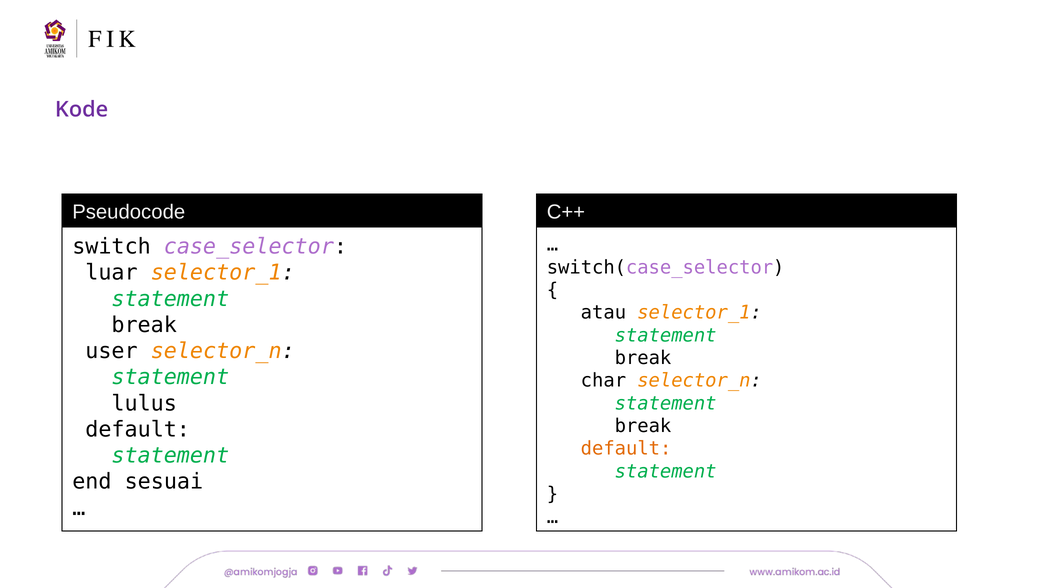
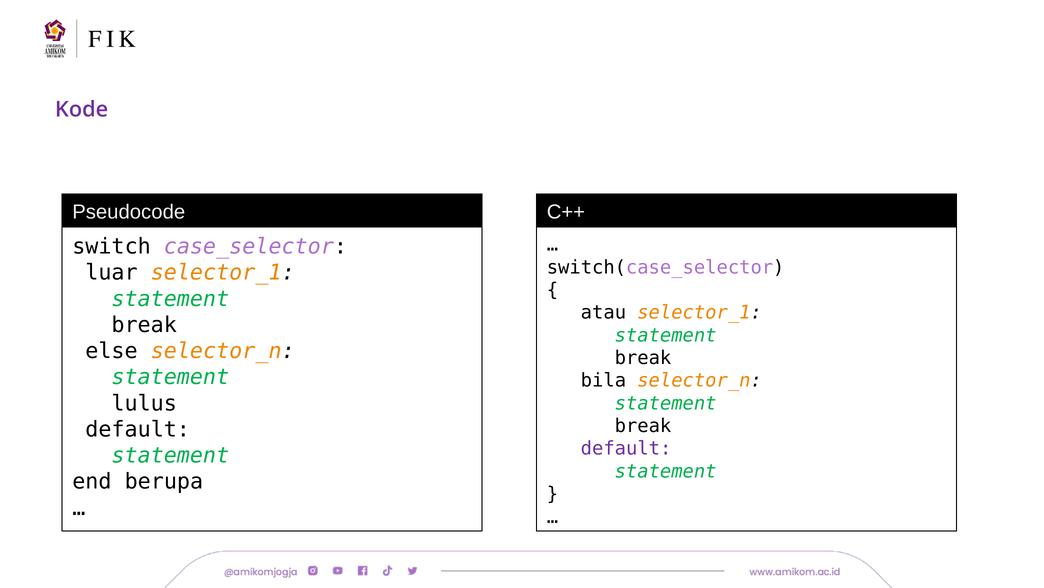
user: user -> else
char: char -> bila
default at (626, 448) colour: orange -> purple
sesuai: sesuai -> berupa
